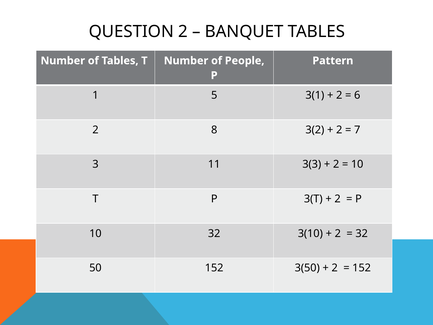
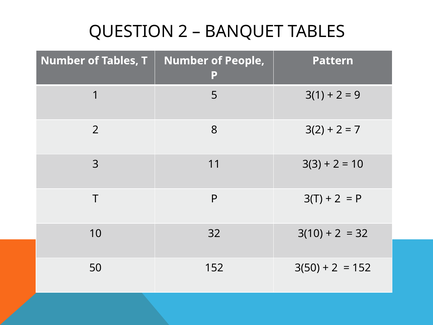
6: 6 -> 9
